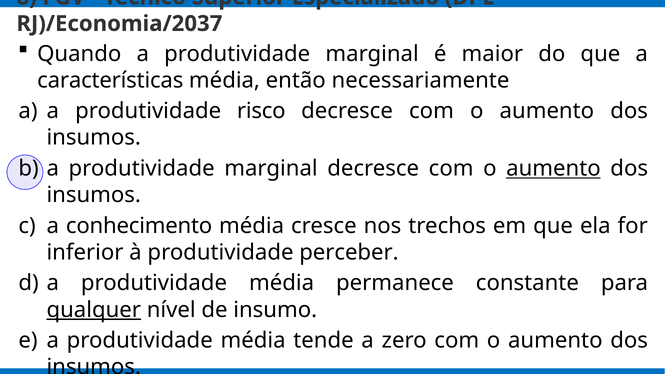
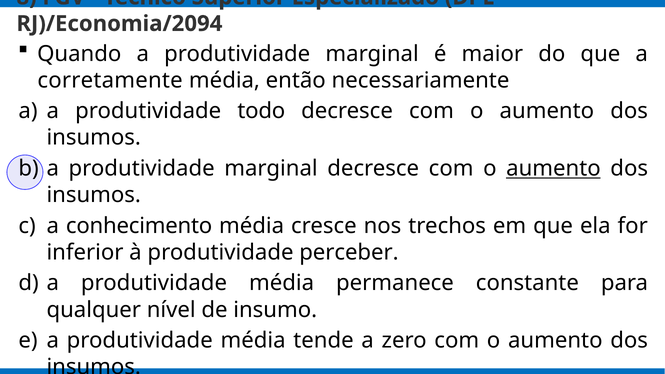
RJ)/Economia/2037: RJ)/Economia/2037 -> RJ)/Economia/2094
características: características -> corretamente
risco: risco -> todo
qualquer underline: present -> none
